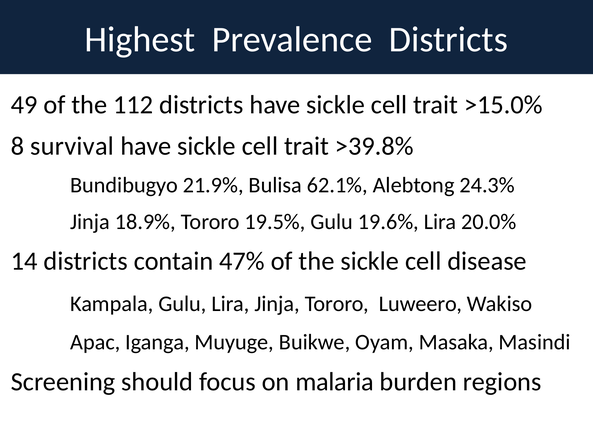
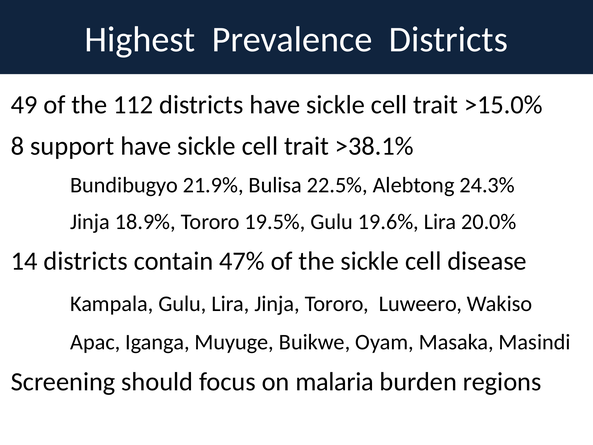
survival: survival -> support
>39.8%: >39.8% -> >38.1%
62.1%: 62.1% -> 22.5%
